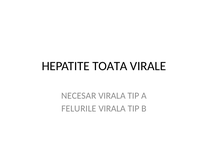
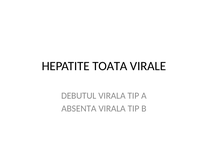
NECESAR: NECESAR -> DEBUTUL
FELURILE: FELURILE -> ABSENTA
